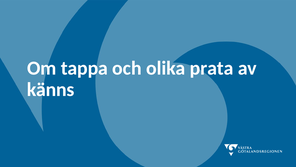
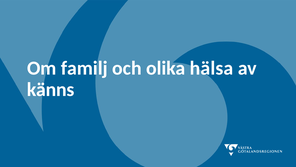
tappa: tappa -> familj
prata: prata -> hälsa
